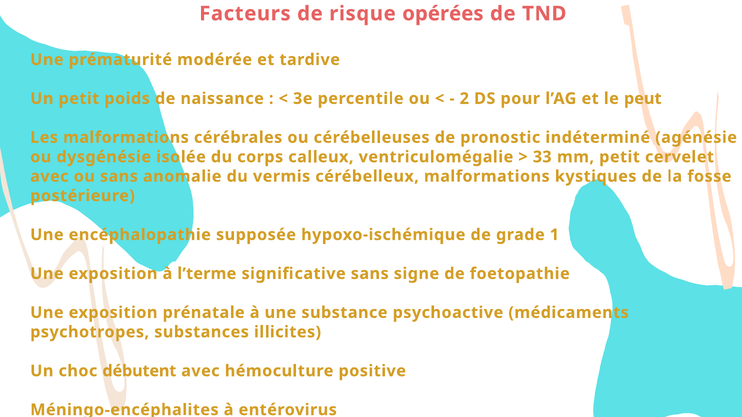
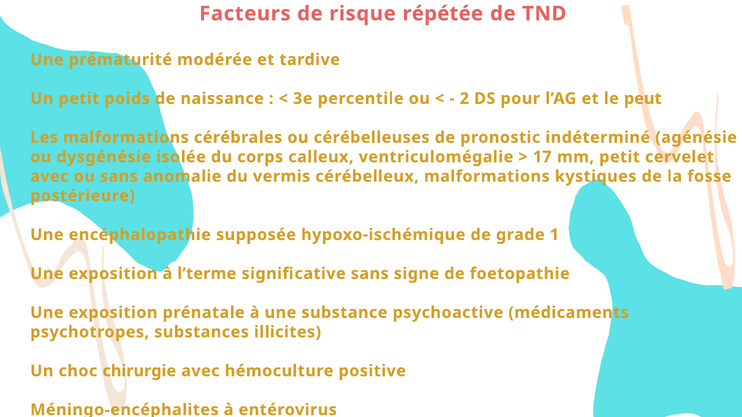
opérées: opérées -> répétée
33: 33 -> 17
débutent: débutent -> chirurgie
